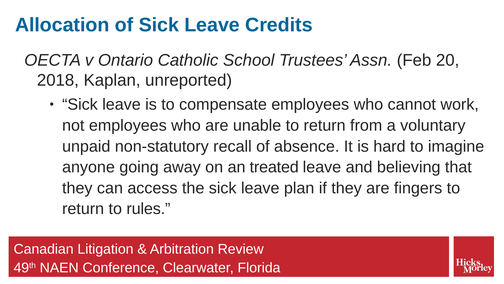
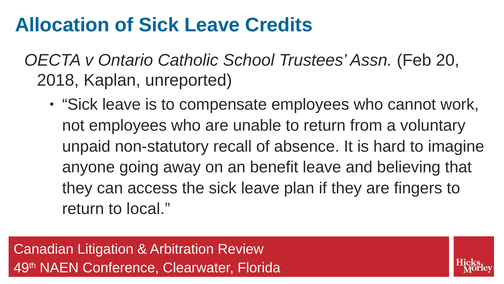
treated: treated -> benefit
rules: rules -> local
